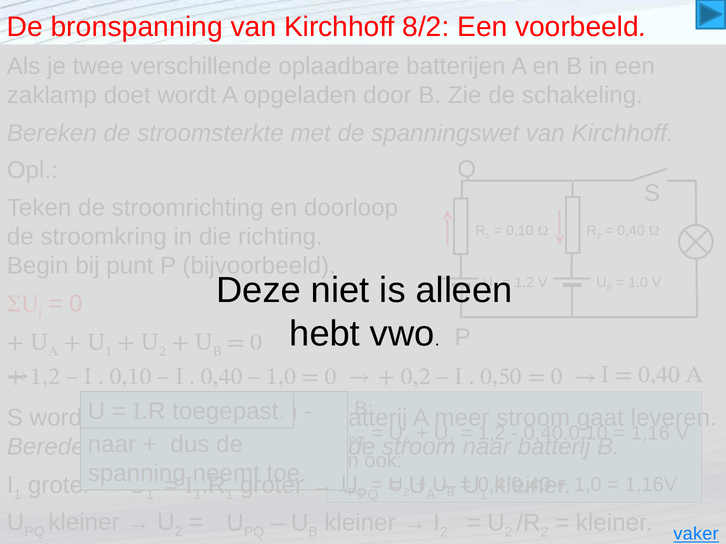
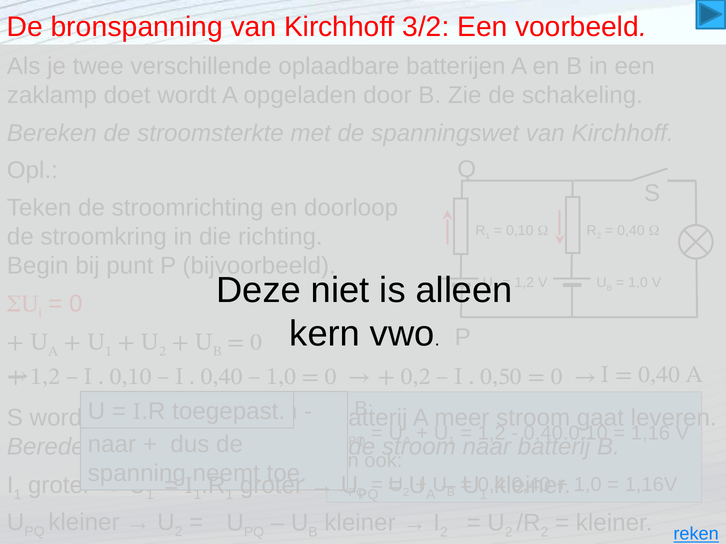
8/2: 8/2 -> 3/2
hebt: hebt -> kern
vaker: vaker -> reken
